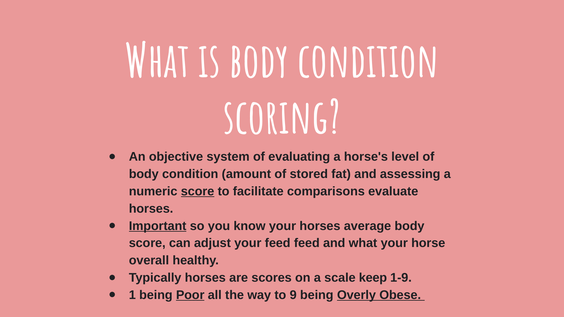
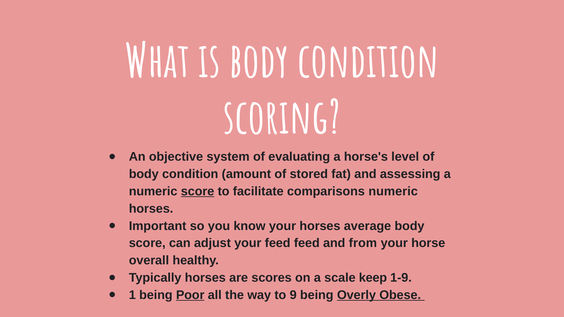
comparisons evaluate: evaluate -> numeric
Important underline: present -> none
and what: what -> from
